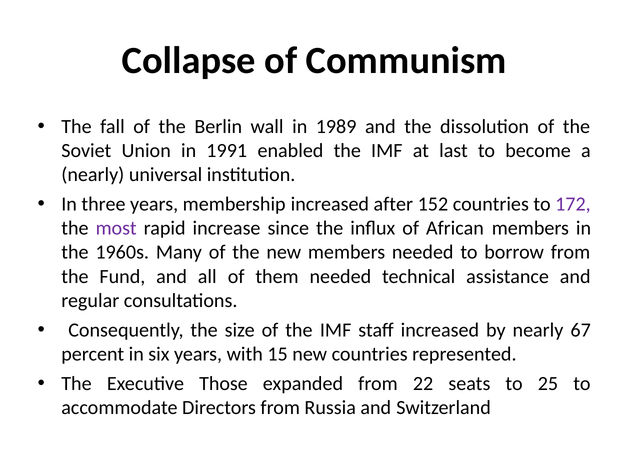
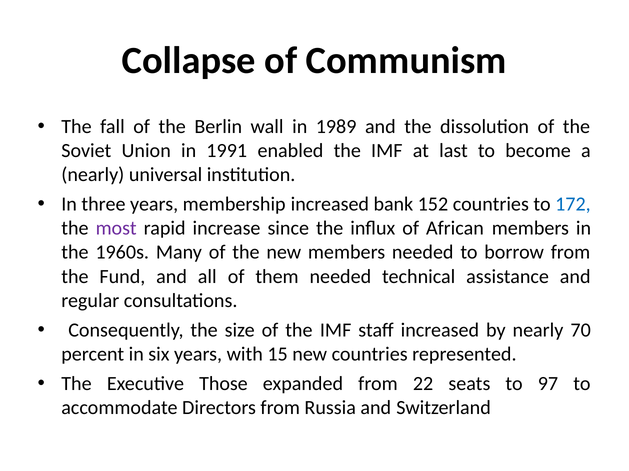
after: after -> bank
172 colour: purple -> blue
67: 67 -> 70
25: 25 -> 97
